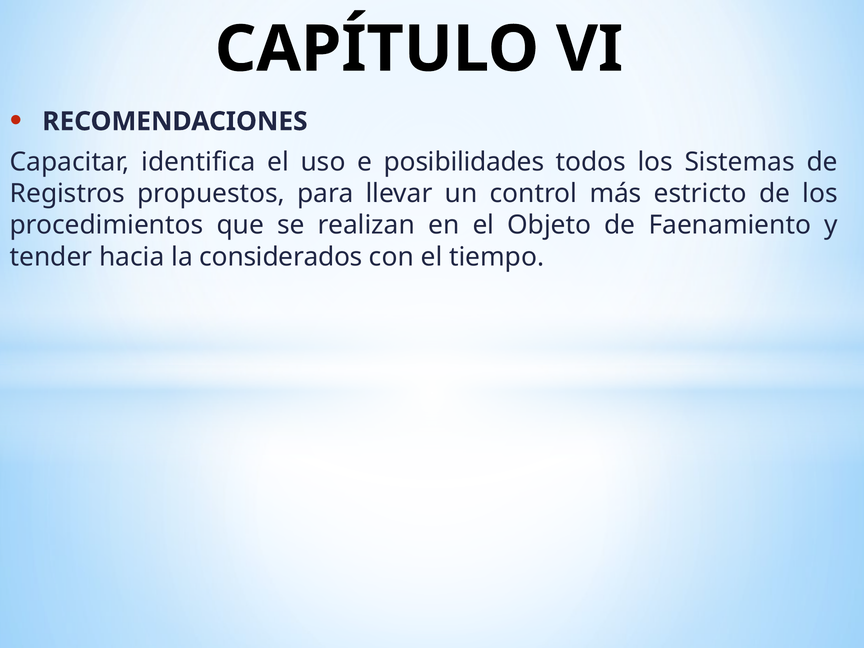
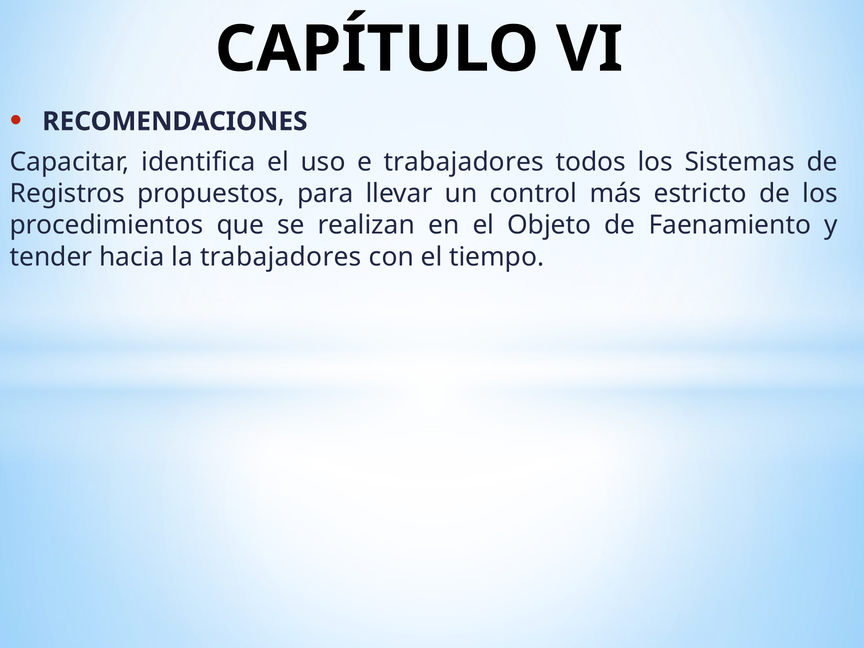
e posibilidades: posibilidades -> trabajadores
la considerados: considerados -> trabajadores
